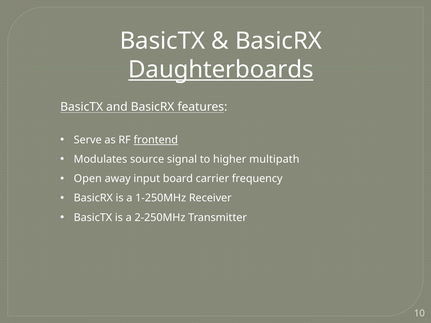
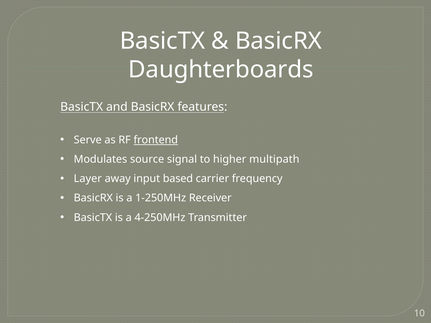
Daughterboards underline: present -> none
Open: Open -> Layer
board: board -> based
2-250MHz: 2-250MHz -> 4-250MHz
